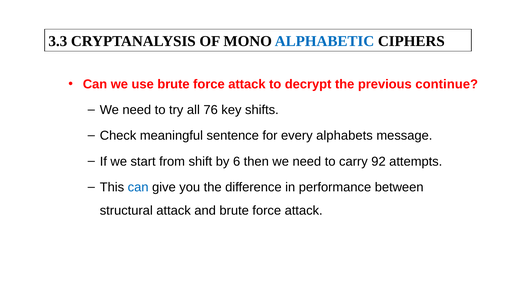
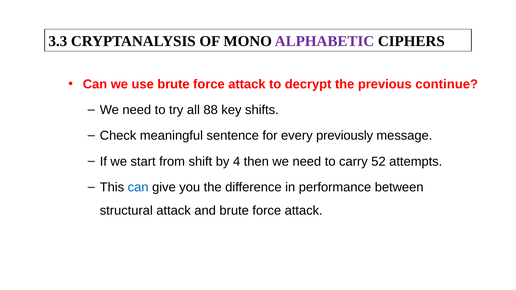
ALPHABETIC colour: blue -> purple
76: 76 -> 88
alphabets: alphabets -> previously
6: 6 -> 4
92: 92 -> 52
